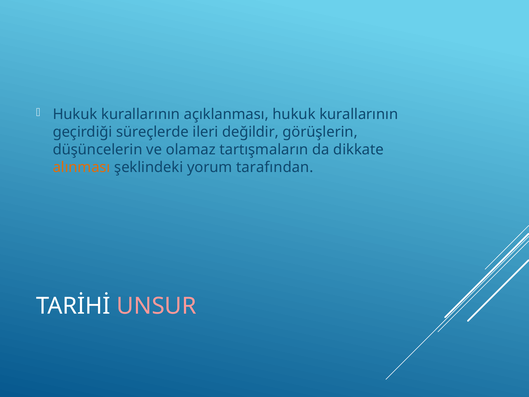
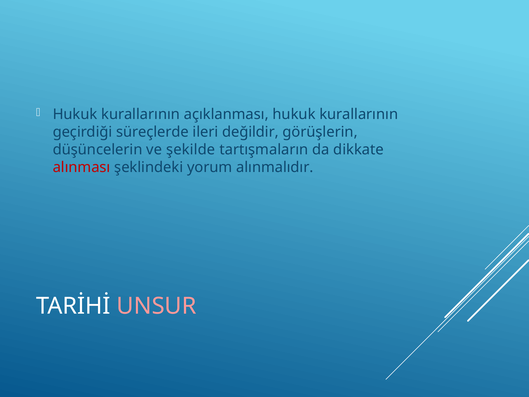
olamaz: olamaz -> şekilde
alınması colour: orange -> red
tarafından: tarafından -> alınmalıdır
